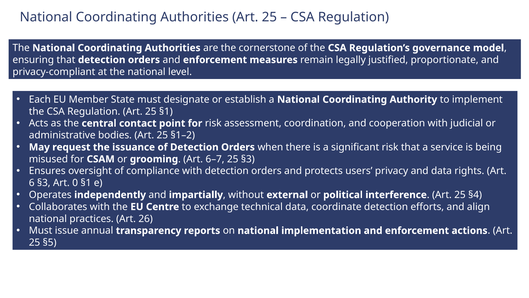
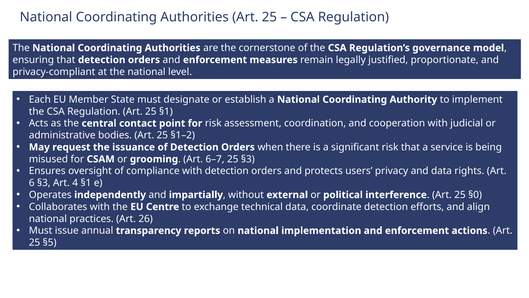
0: 0 -> 4
§4: §4 -> §0
